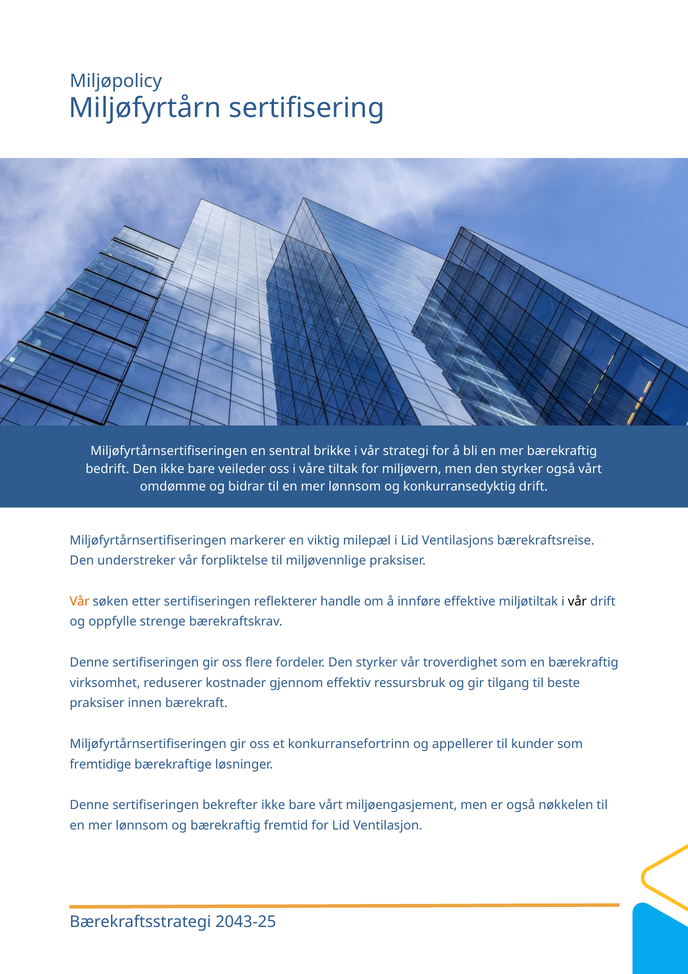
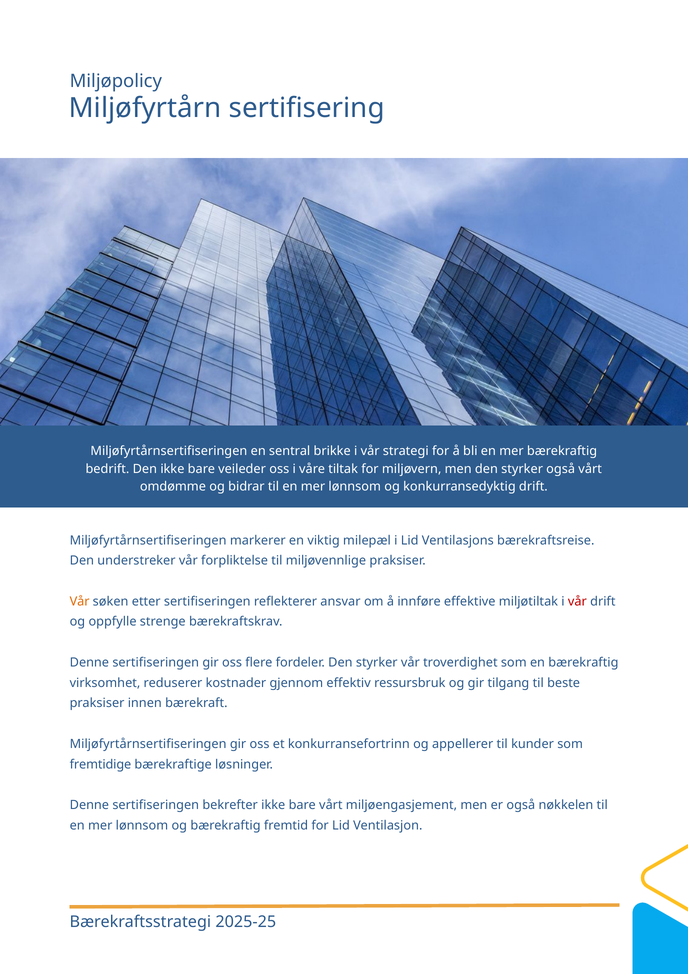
handle: handle -> ansvar
vår at (577, 601) colour: black -> red
2043-25: 2043-25 -> 2025-25
